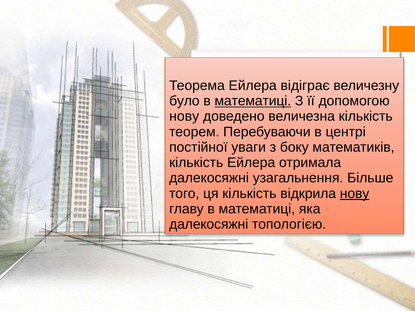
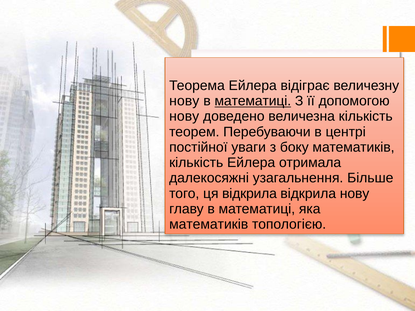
було at (184, 101): було -> нову
ця кількість: кількість -> відкрила
нову at (355, 194) underline: present -> none
далекосяжні at (209, 224): далекосяжні -> математиків
